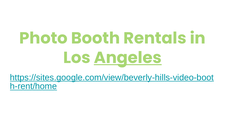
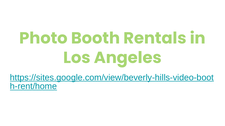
Angeles underline: present -> none
